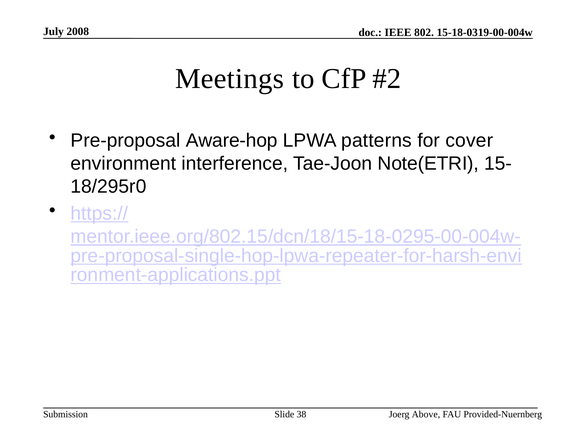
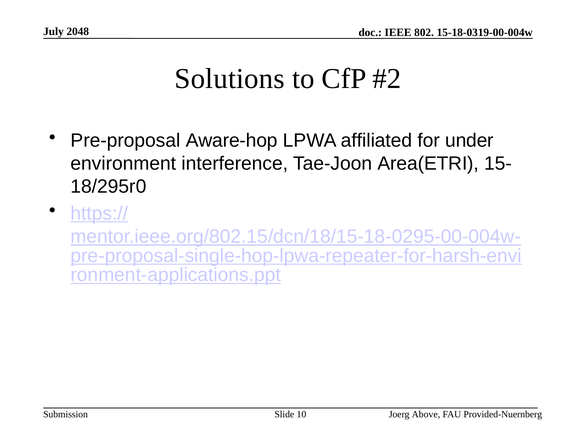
2008: 2008 -> 2048
Meetings: Meetings -> Solutions
patterns: patterns -> affiliated
cover: cover -> under
Note(ETRI: Note(ETRI -> Area(ETRI
38: 38 -> 10
